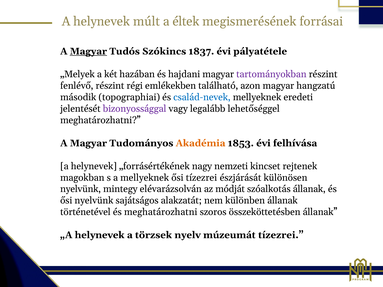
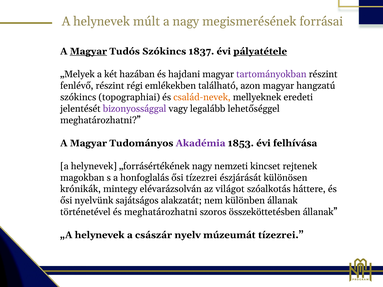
a éltek: éltek -> nagy
pályatétele underline: none -> present
második at (78, 97): második -> szókincs
család-nevek colour: blue -> orange
Akadémia colour: orange -> purple
a mellyeknek: mellyeknek -> honfoglalás
nyelvünk at (81, 189): nyelvünk -> krónikák
módját: módját -> világot
szóalkotás állanak: állanak -> háttere
törzsek: törzsek -> császár
